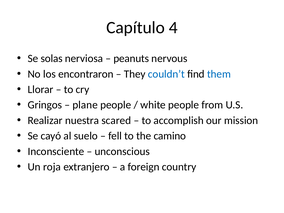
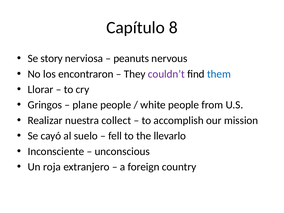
4: 4 -> 8
solas: solas -> story
couldn’t colour: blue -> purple
scared: scared -> collect
camino: camino -> llevarlo
